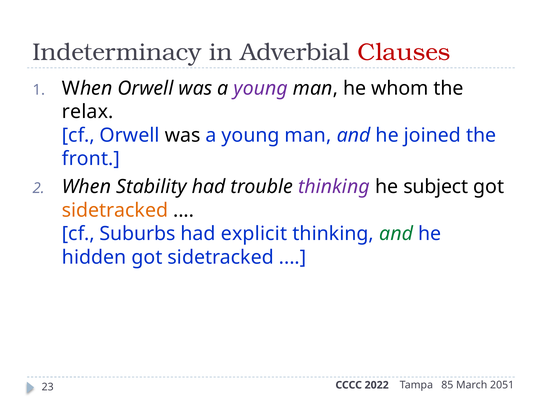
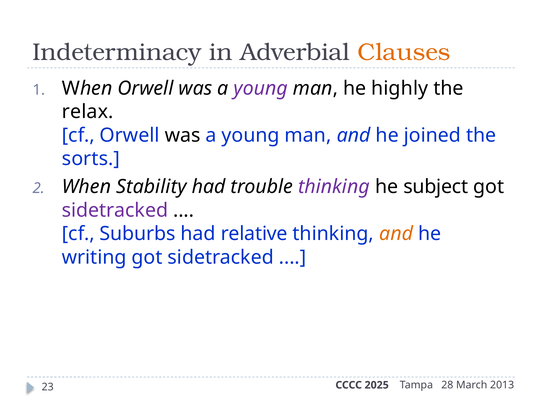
Clauses colour: red -> orange
whom: whom -> highly
front: front -> sorts
sidetracked at (115, 210) colour: orange -> purple
explicit: explicit -> relative
and at (396, 233) colour: green -> orange
hidden: hidden -> writing
2022: 2022 -> 2025
85: 85 -> 28
2051: 2051 -> 2013
